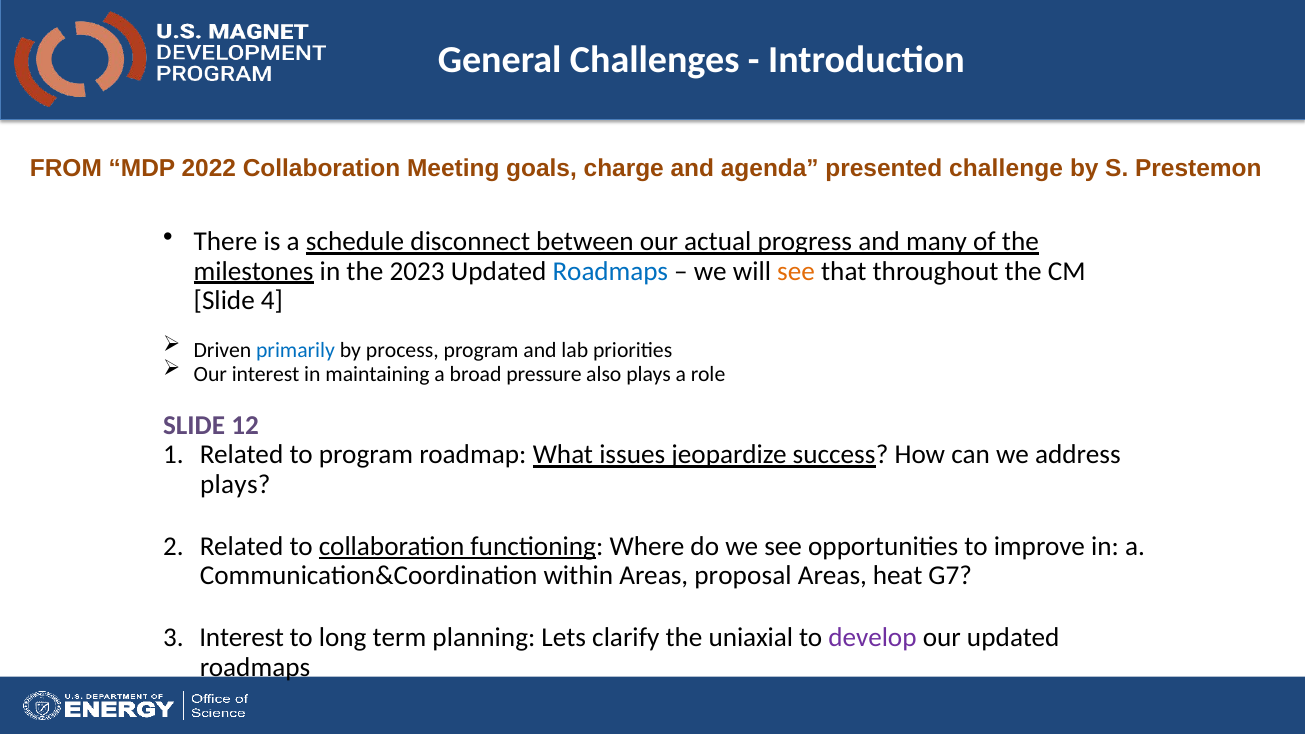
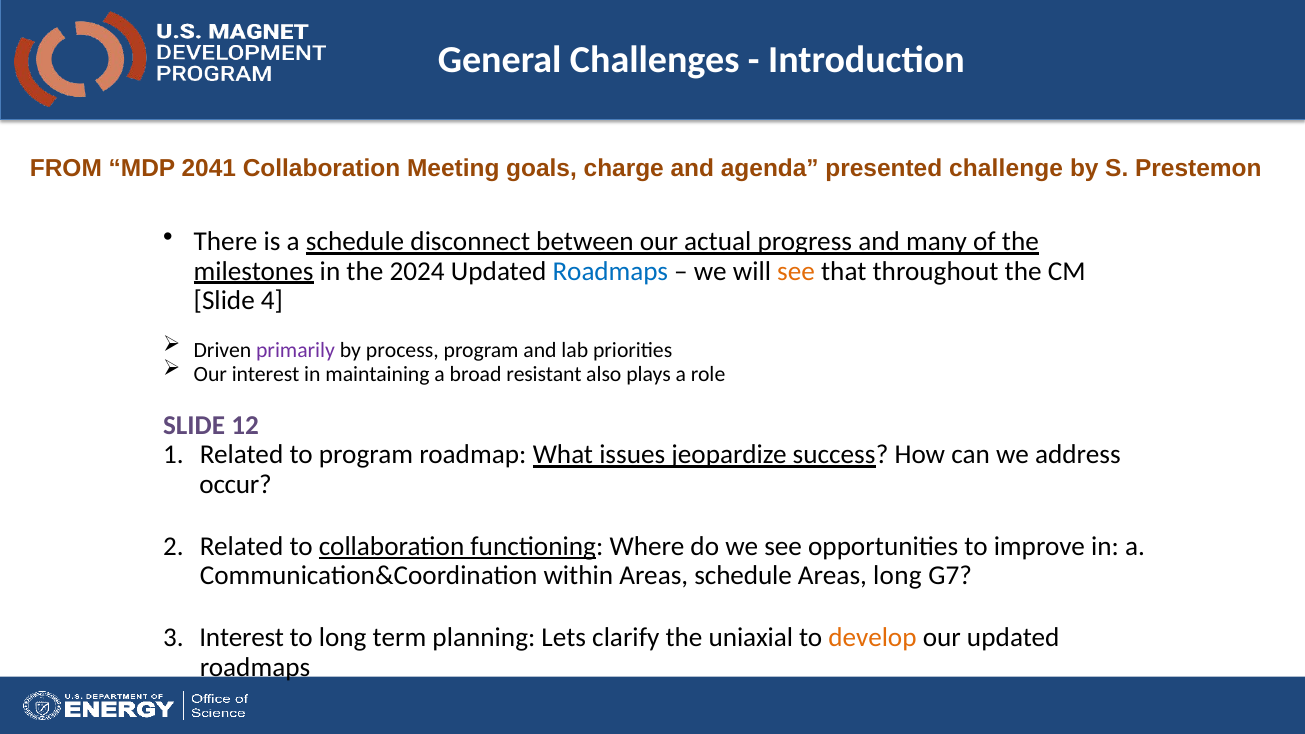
2022: 2022 -> 2041
2023: 2023 -> 2024
primarily colour: blue -> purple
pressure: pressure -> resistant
plays at (235, 484): plays -> occur
Areas proposal: proposal -> schedule
Areas heat: heat -> long
develop colour: purple -> orange
